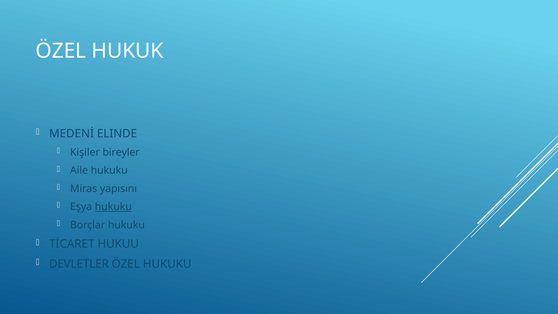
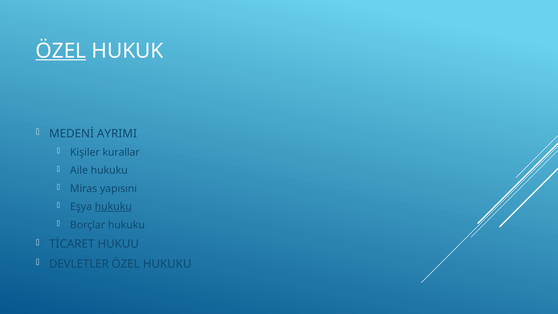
ÖZEL at (61, 51) underline: none -> present
ELINDE: ELINDE -> AYRIMI
bireyler: bireyler -> kurallar
